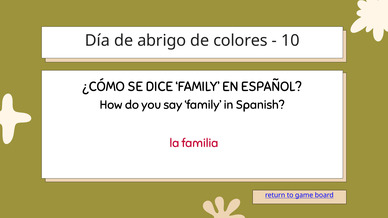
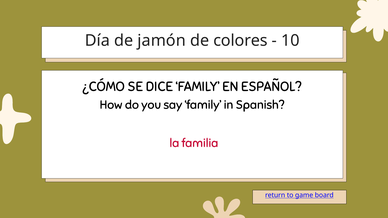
abrigo: abrigo -> jamón
